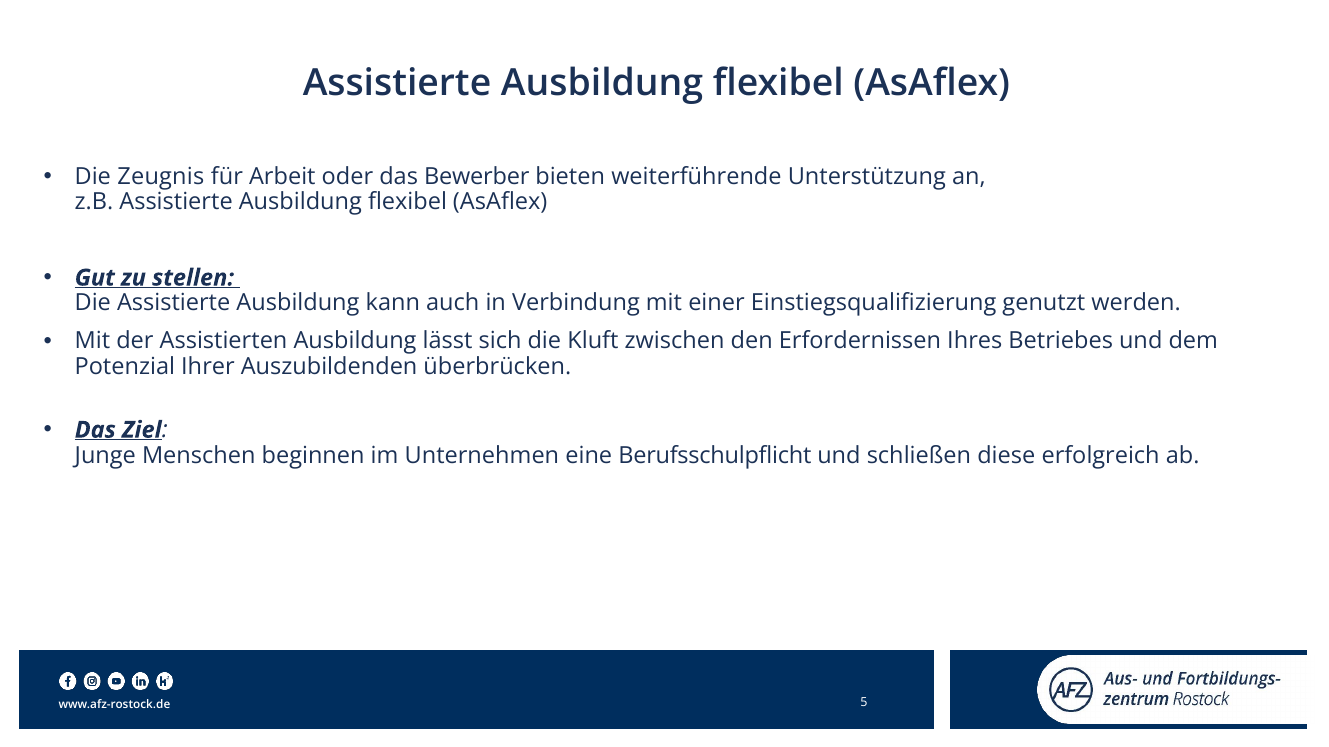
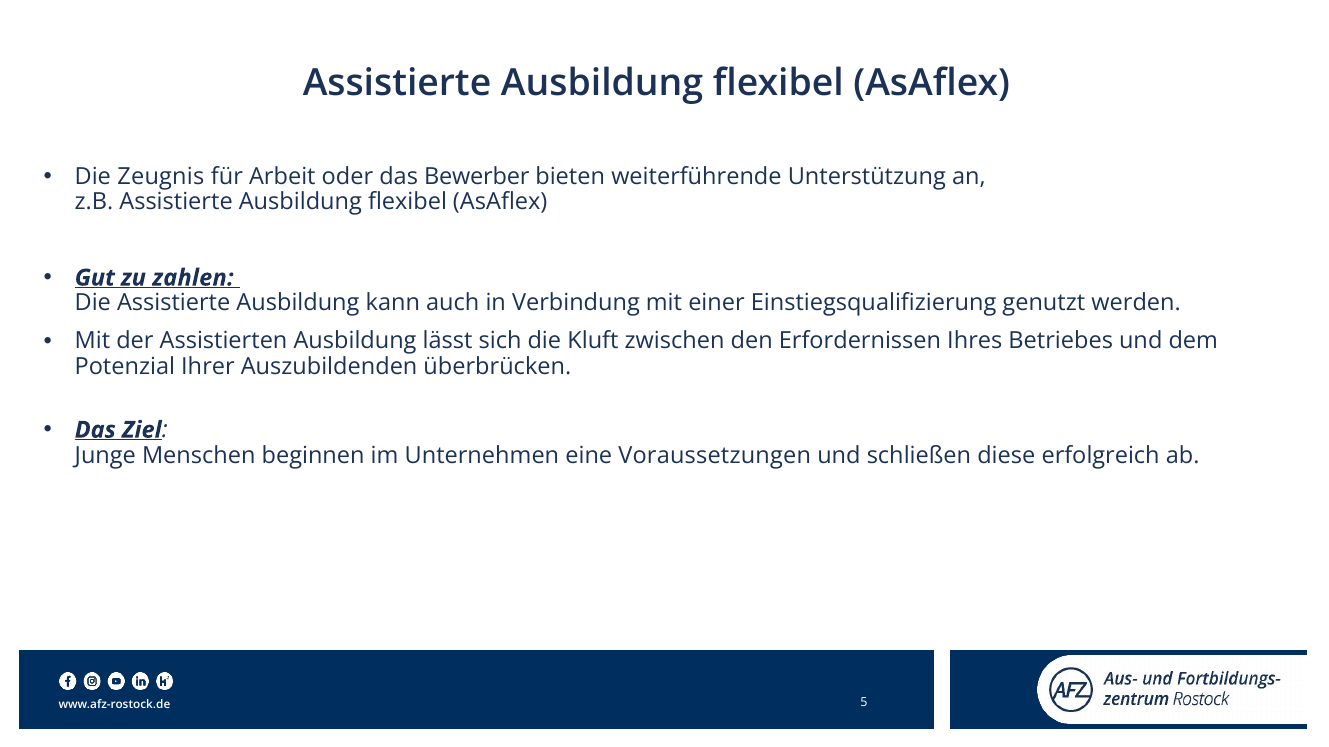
stellen: stellen -> zahlen
Berufsschulpflicht: Berufsschulpflicht -> Voraussetzungen
